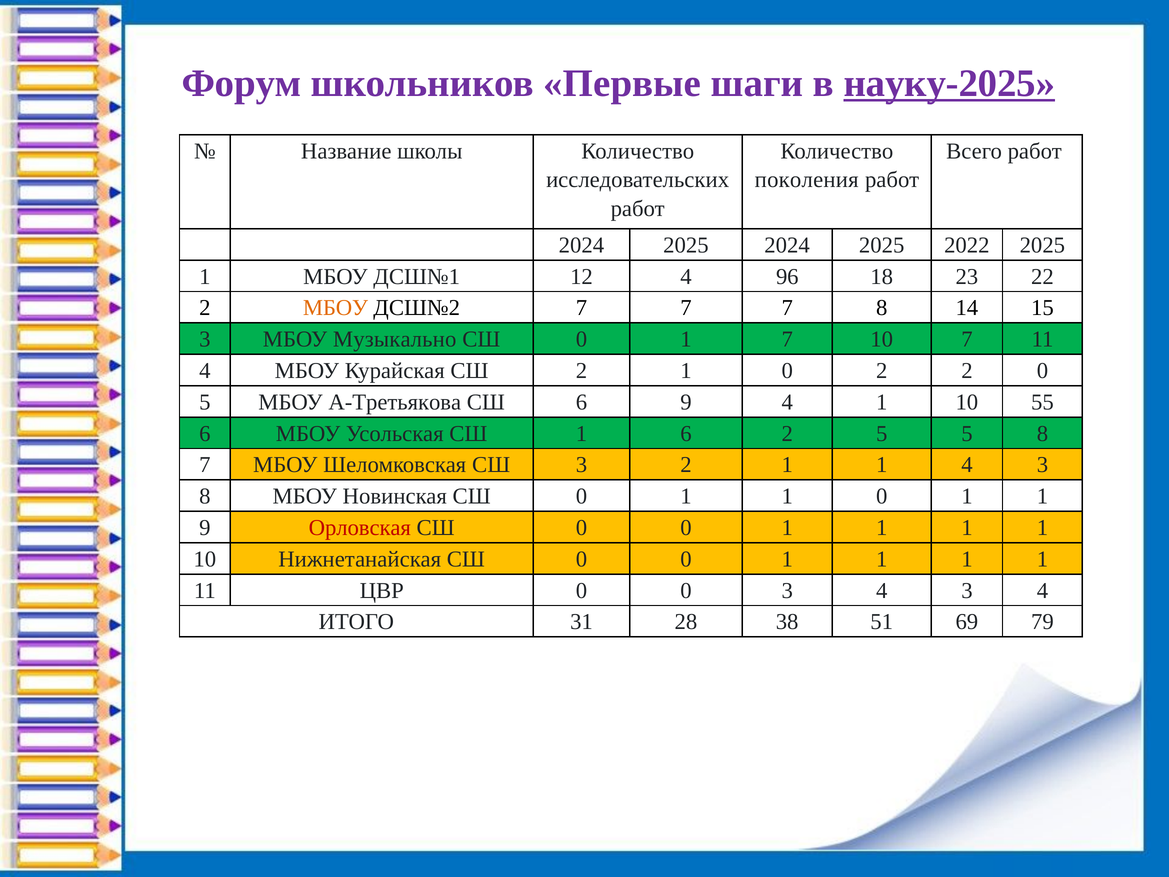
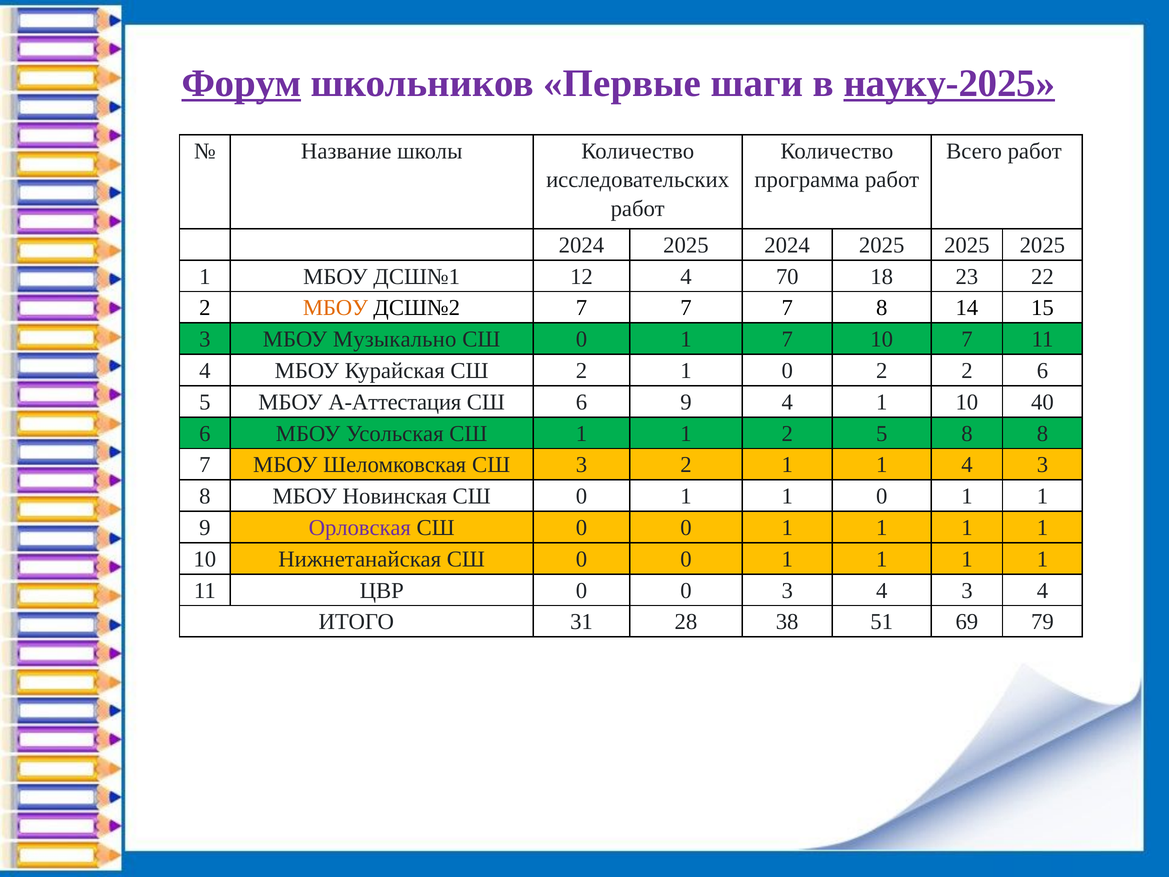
Форум underline: none -> present
поколения: поколения -> программа
2024 2025 2022: 2022 -> 2025
96: 96 -> 70
2 0: 0 -> 6
А-Третьякова: А-Третьякова -> А-Аттестация
55: 55 -> 40
СШ 1 6: 6 -> 1
5 5: 5 -> 8
Орловская colour: red -> purple
